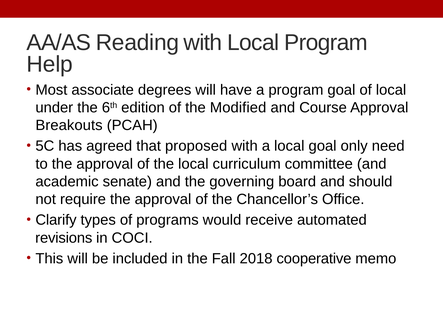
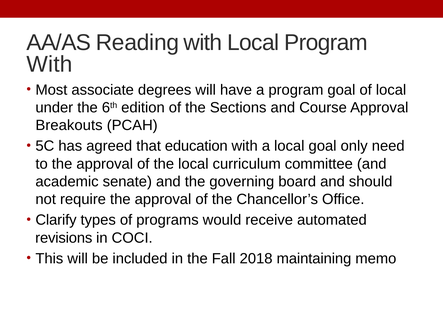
Help at (50, 64): Help -> With
Modified: Modified -> Sections
proposed: proposed -> education
cooperative: cooperative -> maintaining
